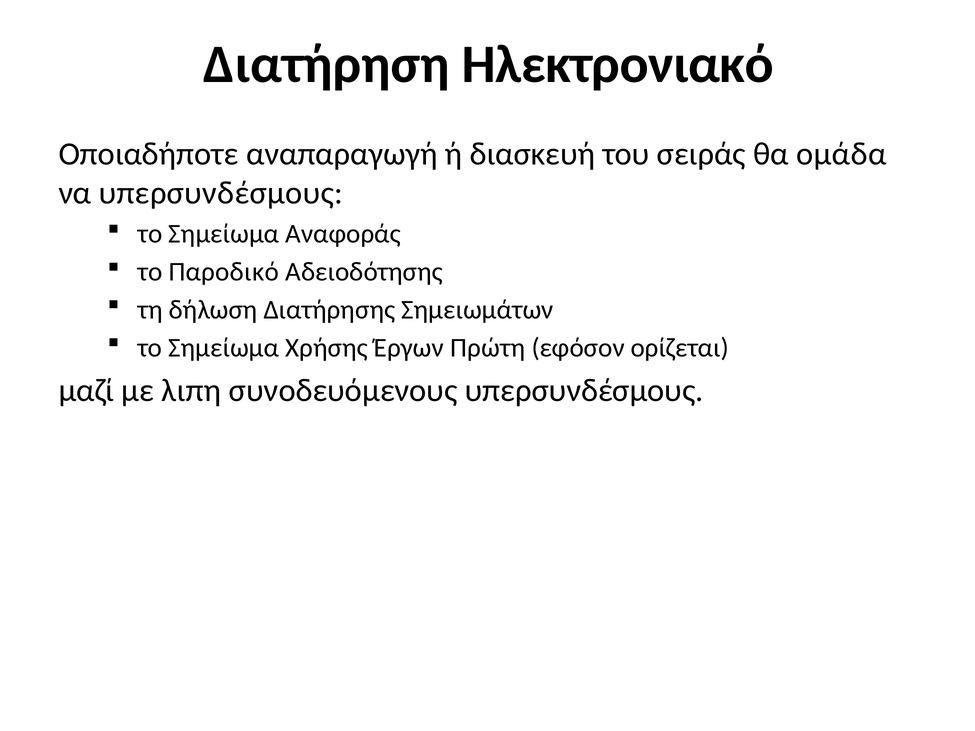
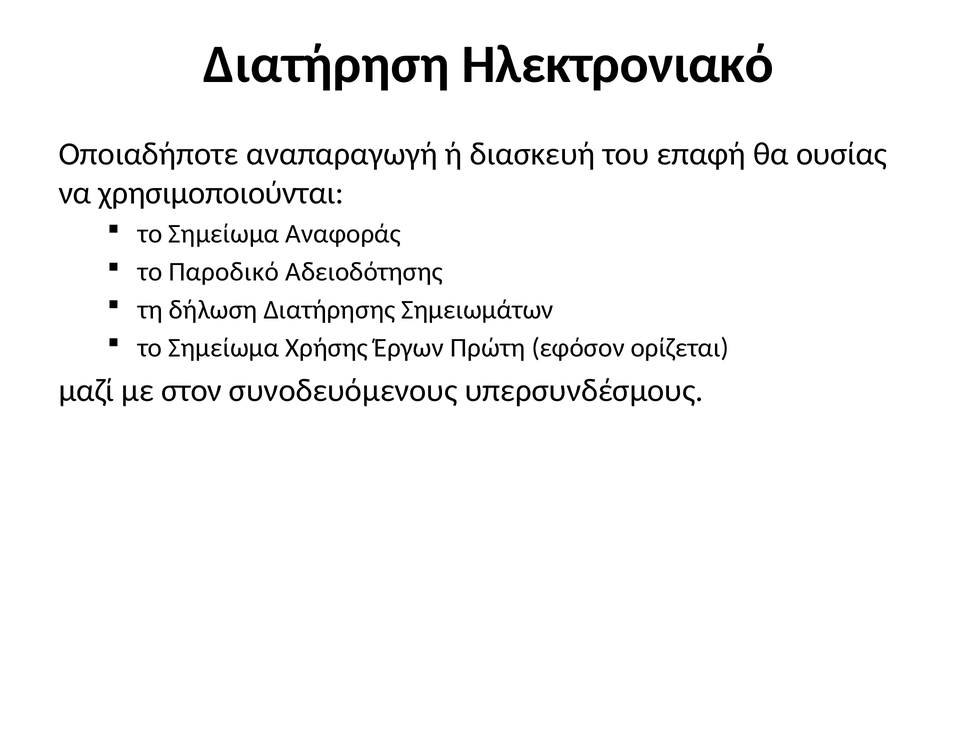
σειράς: σειράς -> επαφή
ομάδα: ομάδα -> ουσίας
να υπερσυνδέσμους: υπερσυνδέσμους -> χρησιμοποιούνται
λιπη: λιπη -> στον
